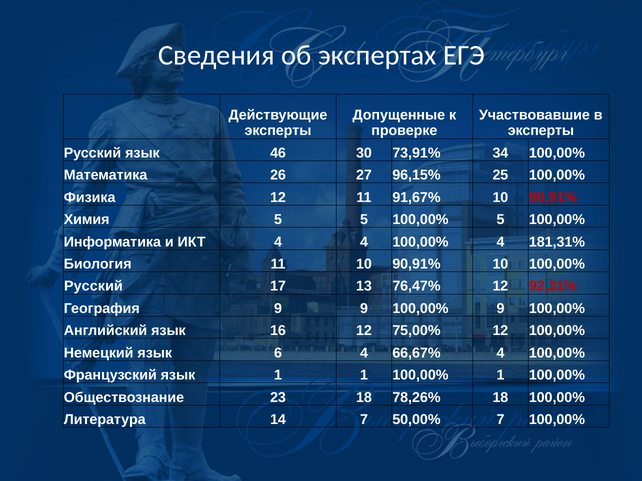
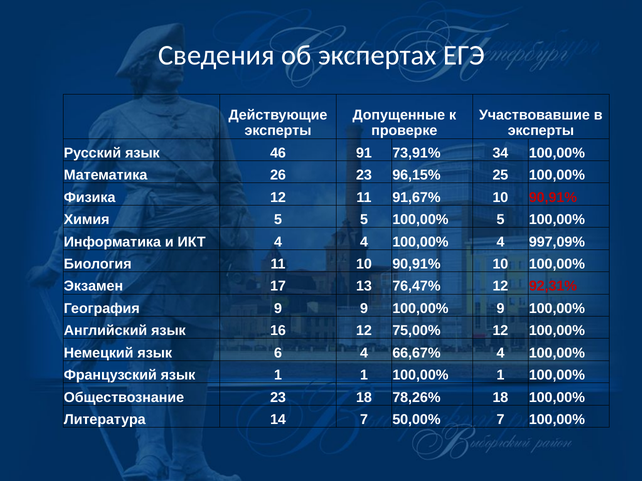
30: 30 -> 91
26 27: 27 -> 23
181,31%: 181,31% -> 997,09%
Русский at (93, 287): Русский -> Экзамен
